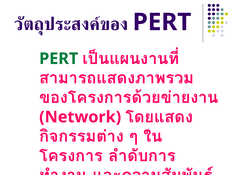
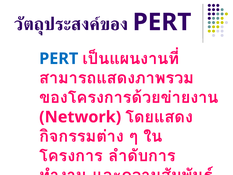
PERT at (59, 59) colour: green -> blue
